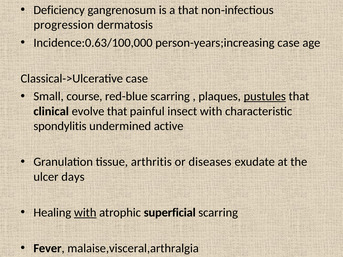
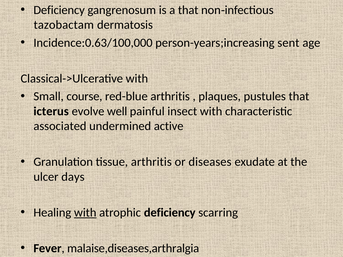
progression: progression -> tazobactam
person-years;increasing case: case -> sent
Classical->Ulcerative case: case -> with
red-blue scarring: scarring -> arthritis
pustules underline: present -> none
clinical: clinical -> icterus
evolve that: that -> well
spondylitis: spondylitis -> associated
atrophic superficial: superficial -> deficiency
malaise,visceral,arthralgia: malaise,visceral,arthralgia -> malaise,diseases,arthralgia
